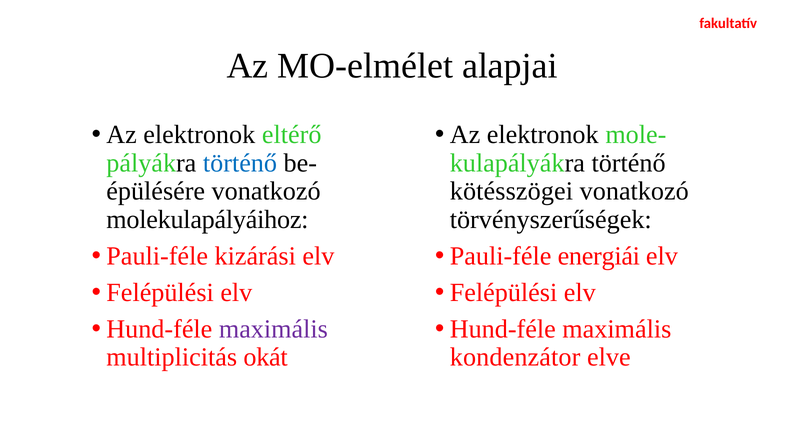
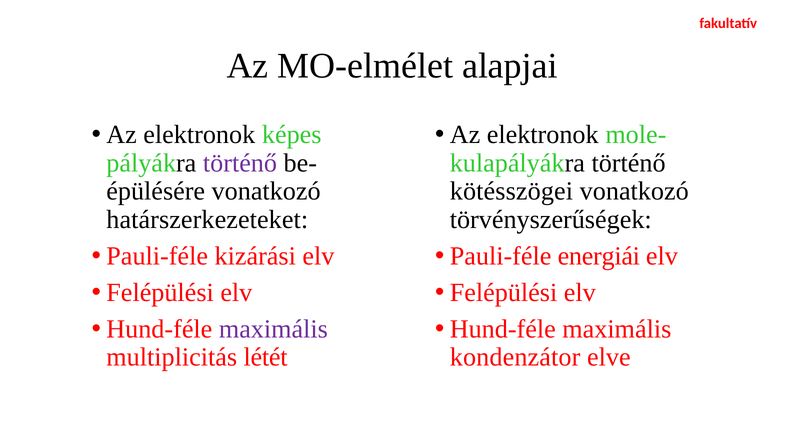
eltérő: eltérő -> képes
történő at (240, 163) colour: blue -> purple
molekulapályáihoz: molekulapályáihoz -> határszerkezeteket
okát: okát -> létét
